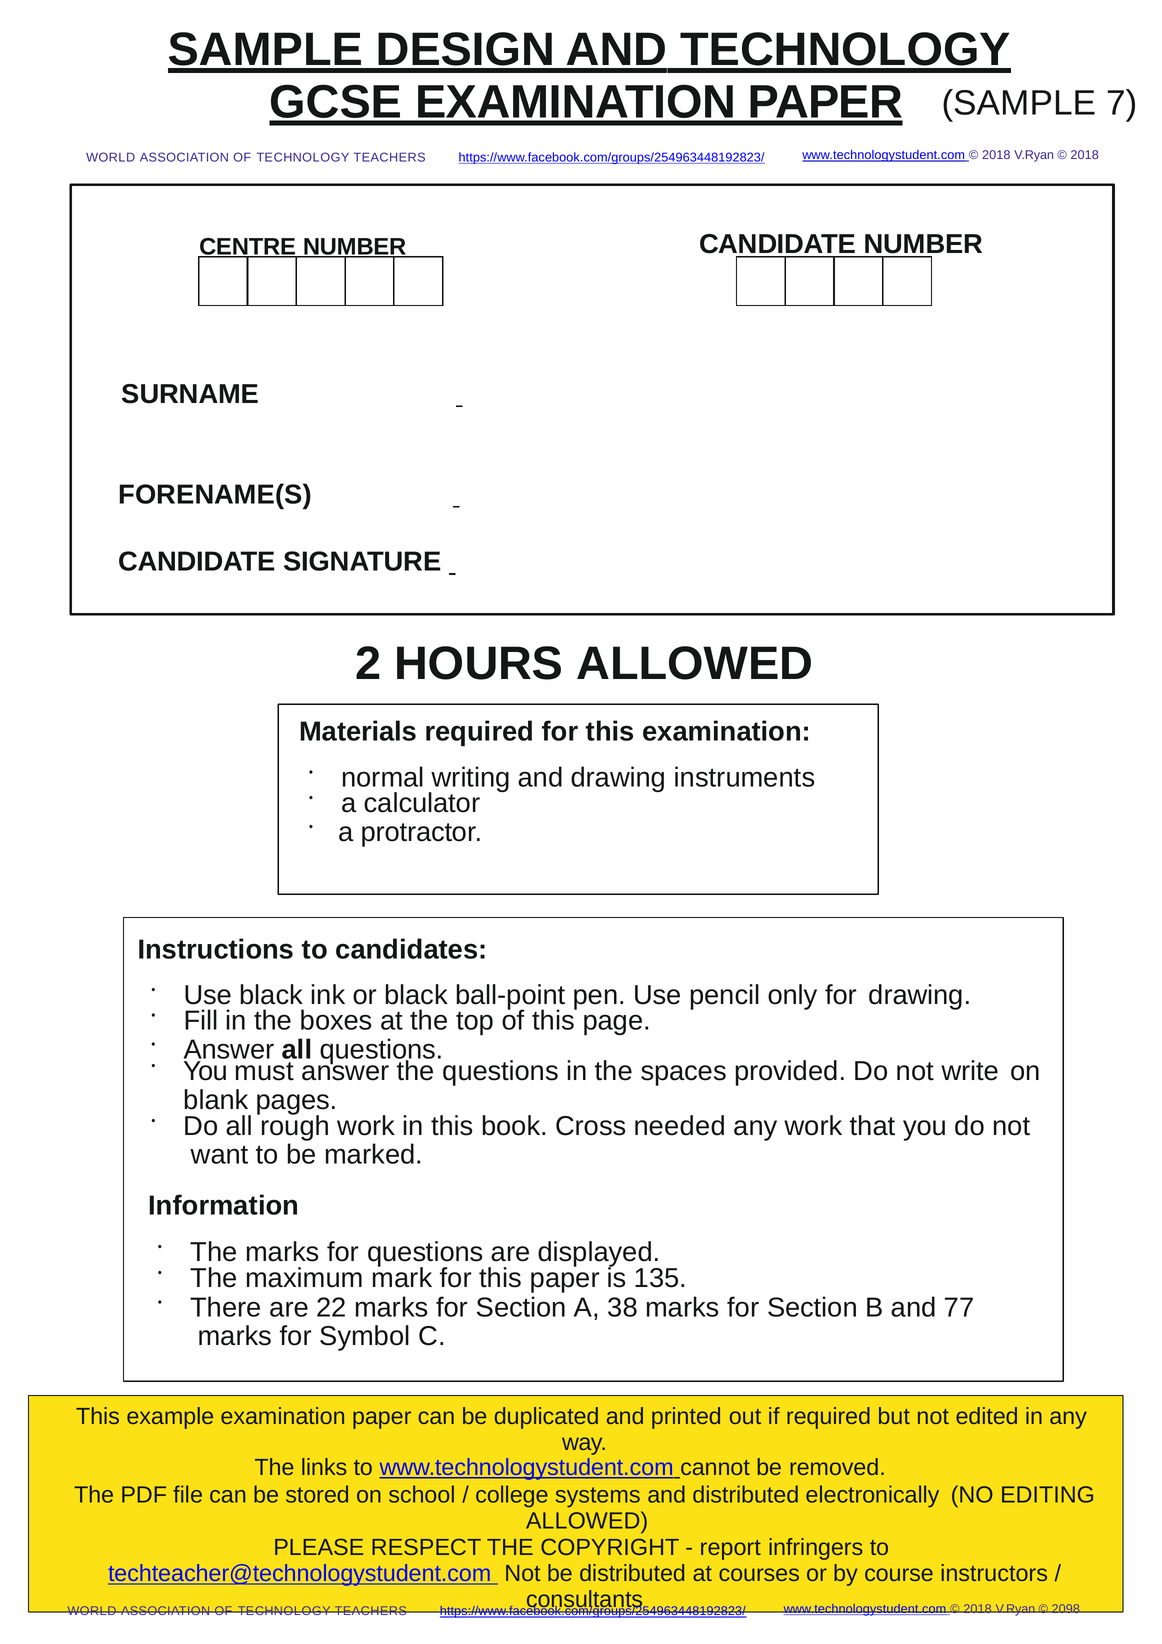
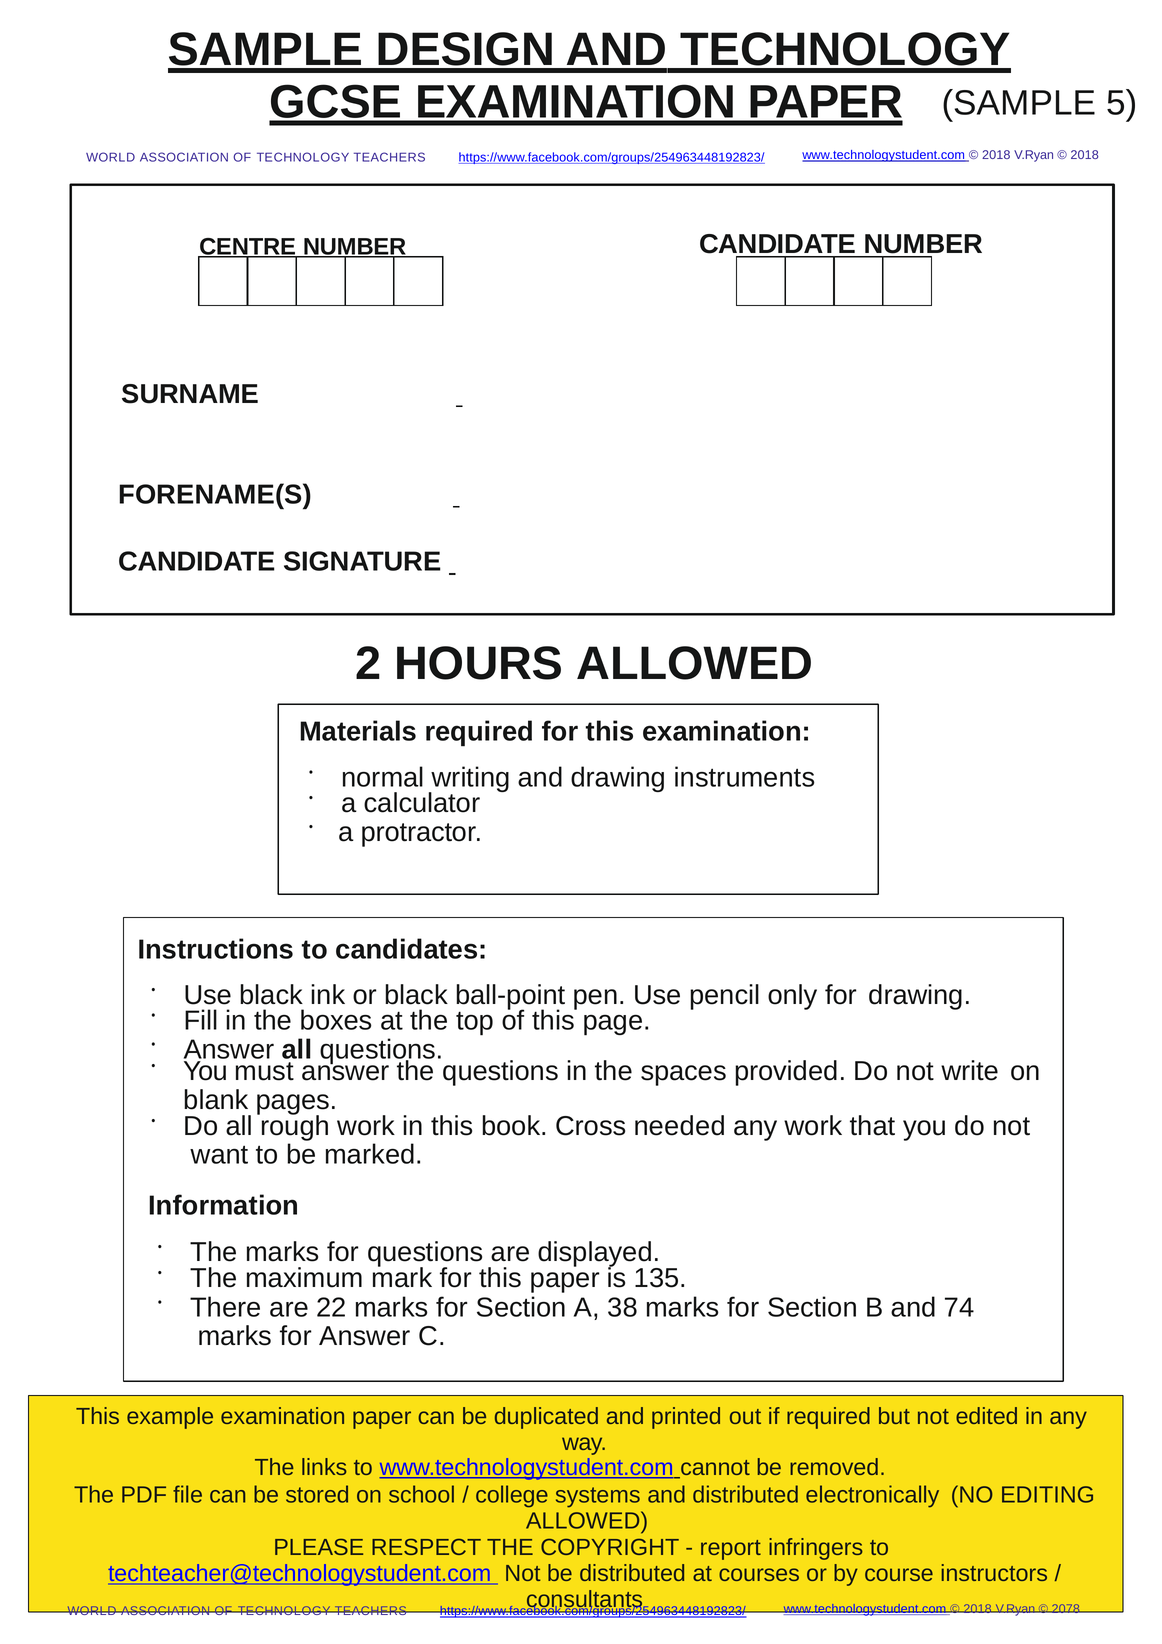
7: 7 -> 5
77: 77 -> 74
for Symbol: Symbol -> Answer
2098: 2098 -> 2078
